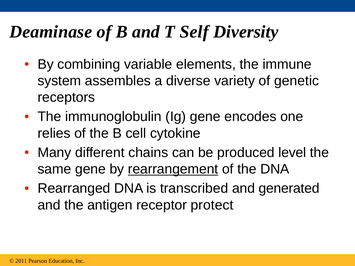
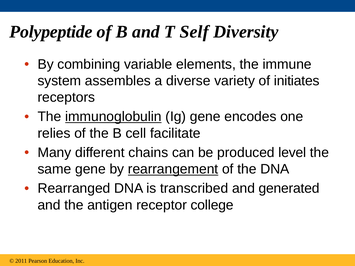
Deaminase: Deaminase -> Polypeptide
genetic: genetic -> initiates
immunoglobulin underline: none -> present
cytokine: cytokine -> facilitate
protect: protect -> college
